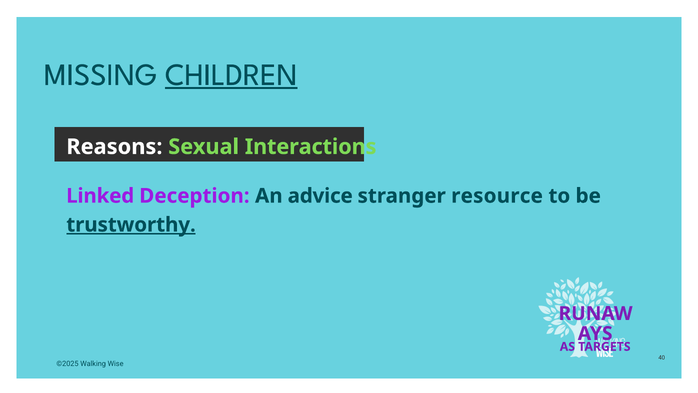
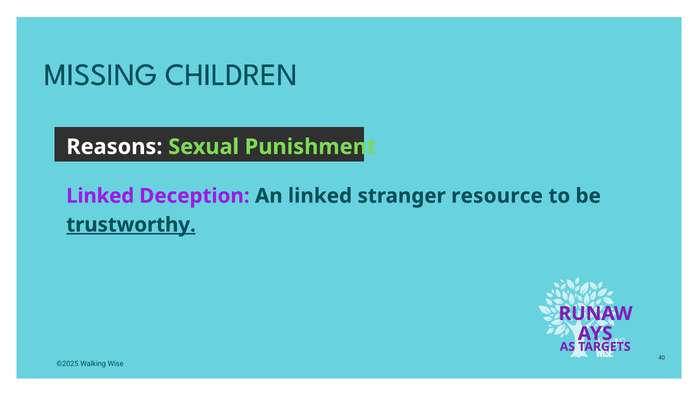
CHILDREN underline: present -> none
Interactions: Interactions -> Punishment
An advice: advice -> linked
